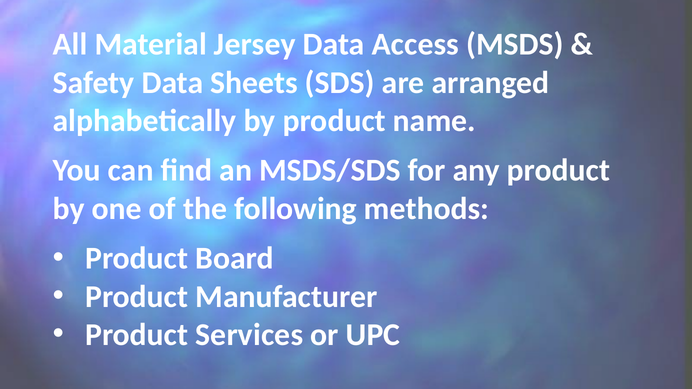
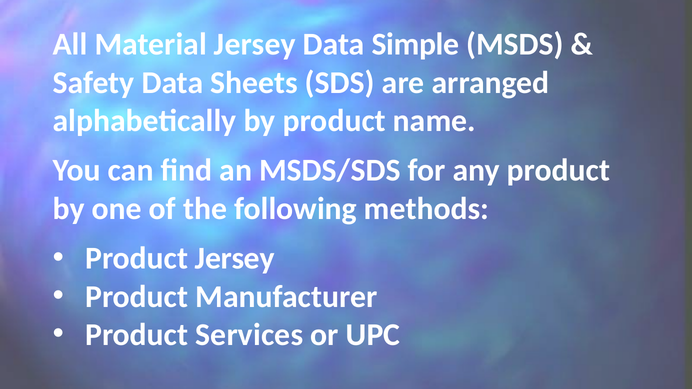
Access: Access -> Simple
Product Board: Board -> Jersey
